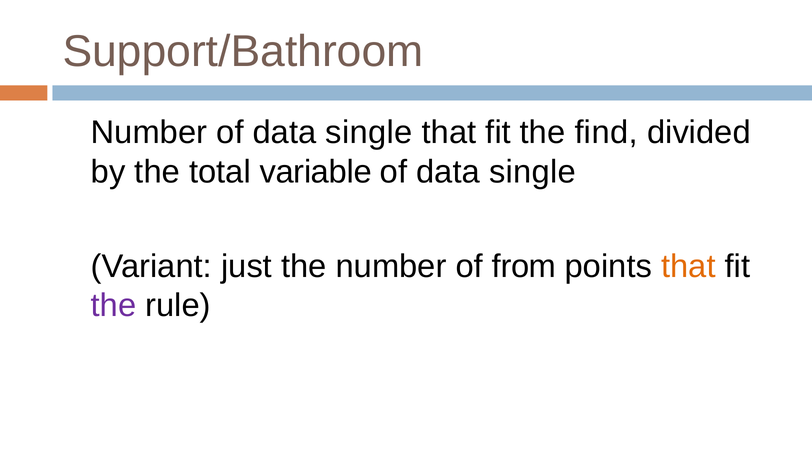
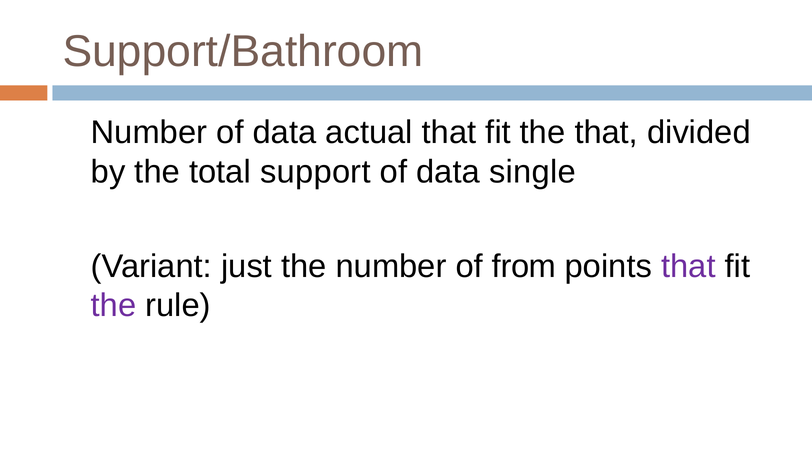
Number of data single: single -> actual
the find: find -> that
variable: variable -> support
that at (688, 266) colour: orange -> purple
